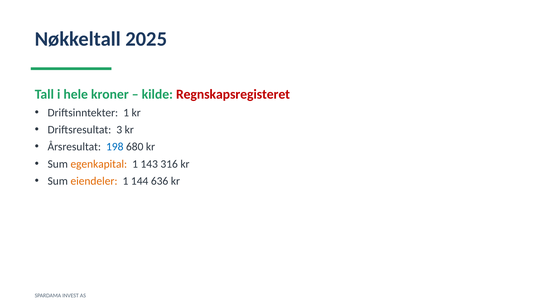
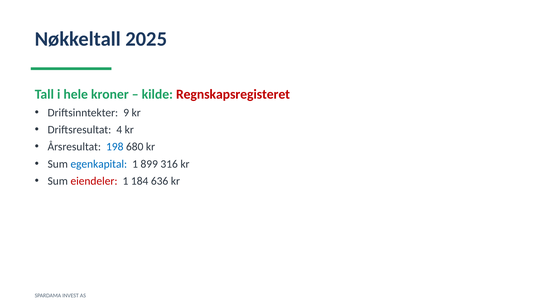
Driftsinntekter 1: 1 -> 9
3: 3 -> 4
egenkapital colour: orange -> blue
143: 143 -> 899
eiendeler colour: orange -> red
144: 144 -> 184
